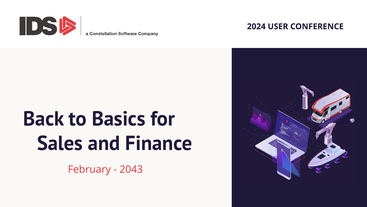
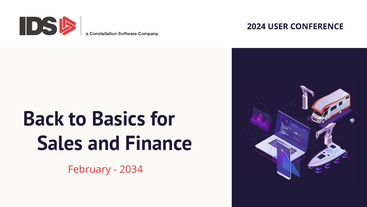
2043: 2043 -> 2034
